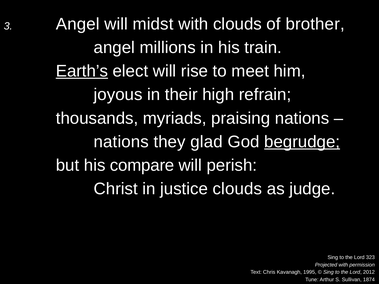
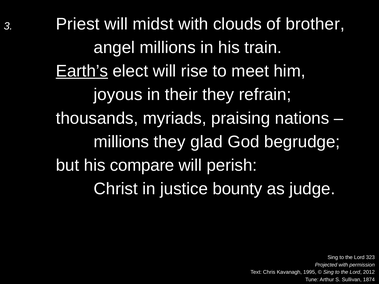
3 Angel: Angel -> Priest
their high: high -> they
nations at (121, 142): nations -> millions
begrudge underline: present -> none
justice clouds: clouds -> bounty
